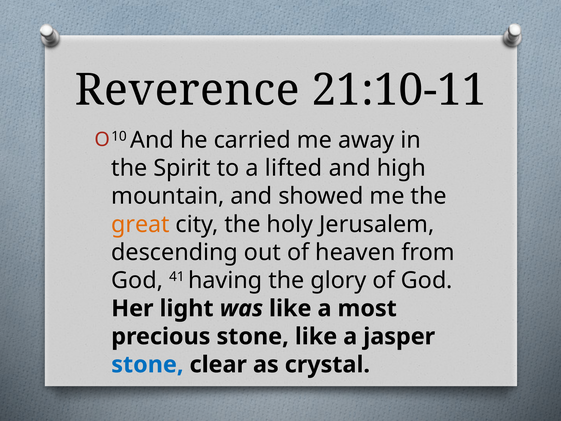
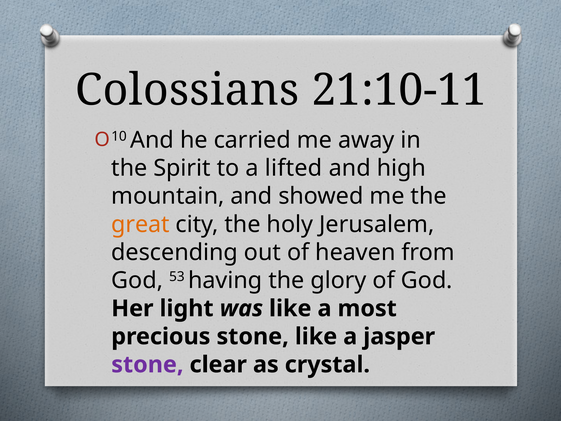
Reverence: Reverence -> Colossians
41: 41 -> 53
stone at (147, 364) colour: blue -> purple
